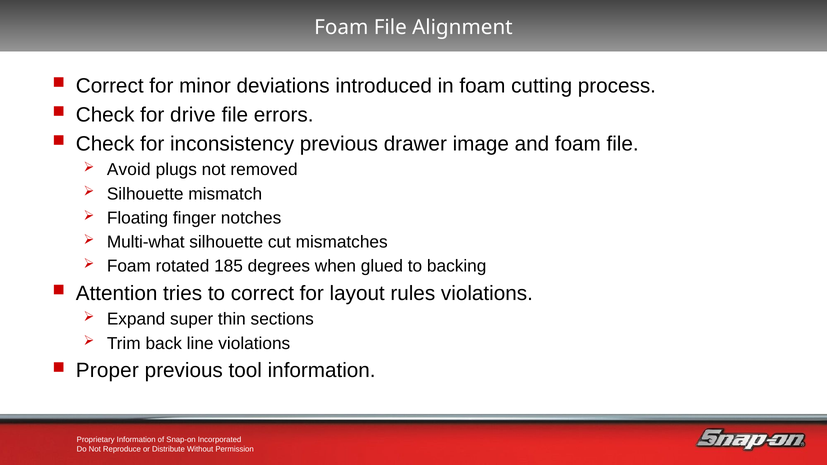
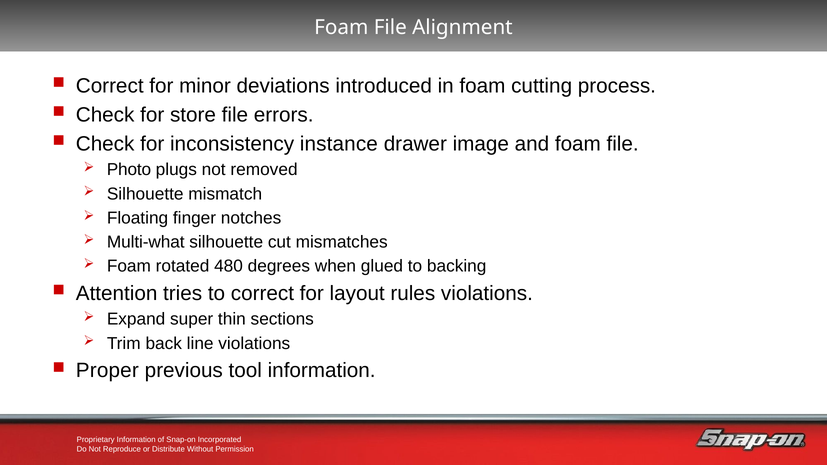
drive: drive -> store
inconsistency previous: previous -> instance
Avoid: Avoid -> Photo
185: 185 -> 480
